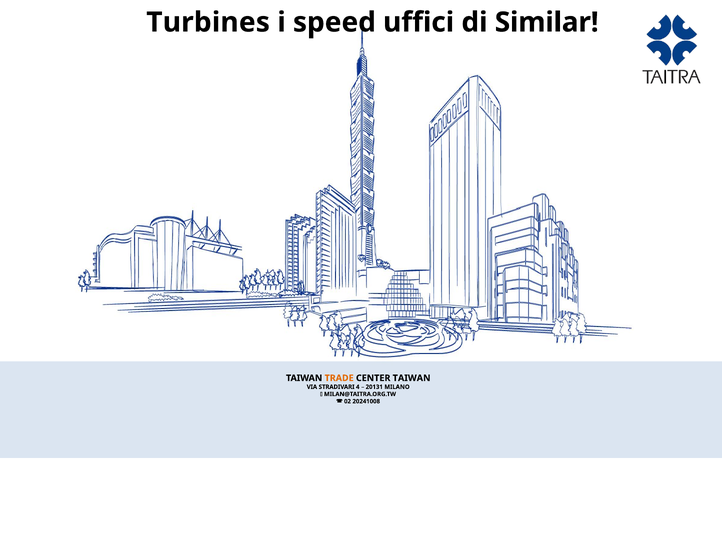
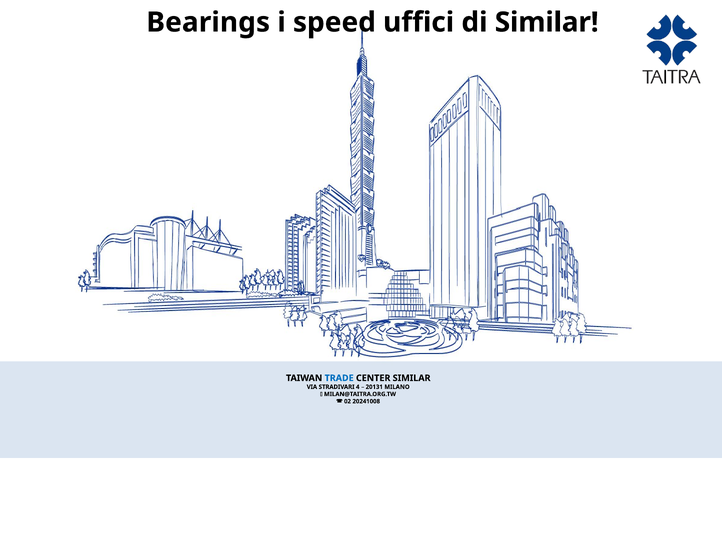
Turbines: Turbines -> Bearings
TRADE colour: orange -> blue
CENTER TAIWAN: TAIWAN -> SIMILAR
